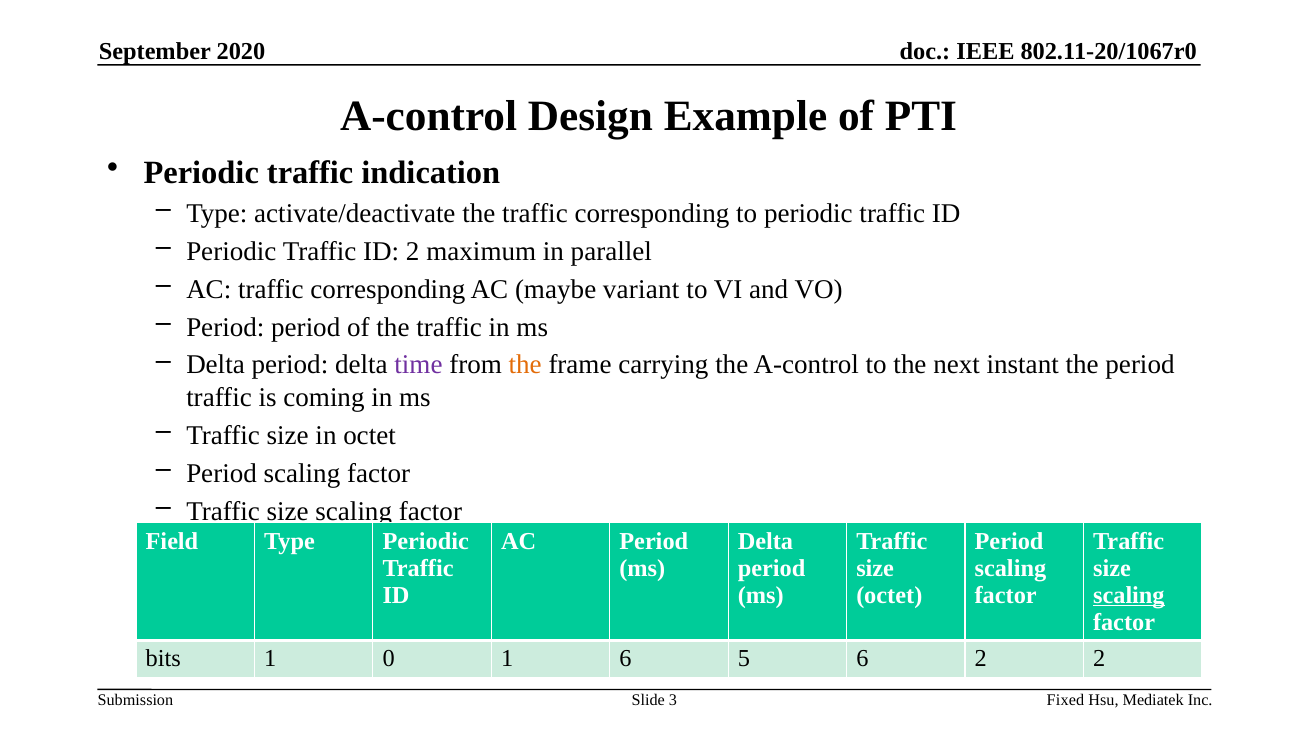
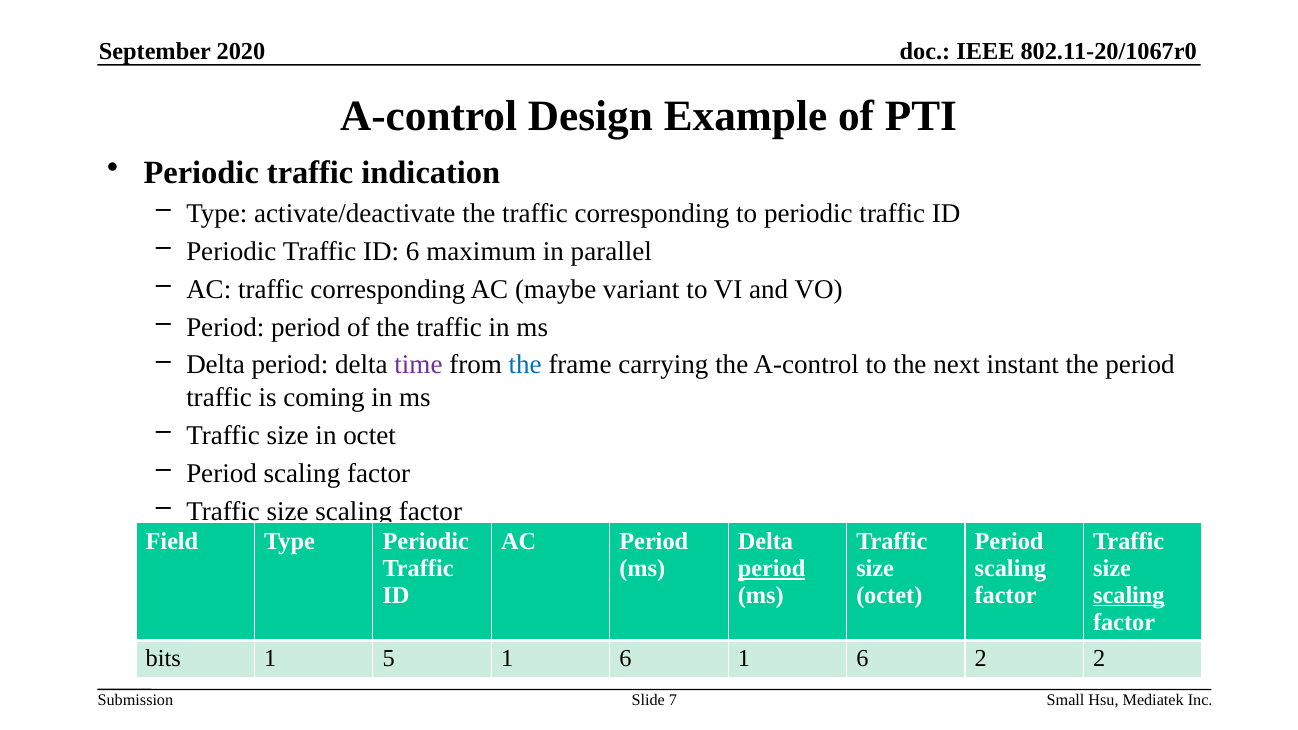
ID 2: 2 -> 6
the at (525, 365) colour: orange -> blue
period at (772, 568) underline: none -> present
0: 0 -> 5
6 5: 5 -> 1
3: 3 -> 7
Fixed: Fixed -> Small
